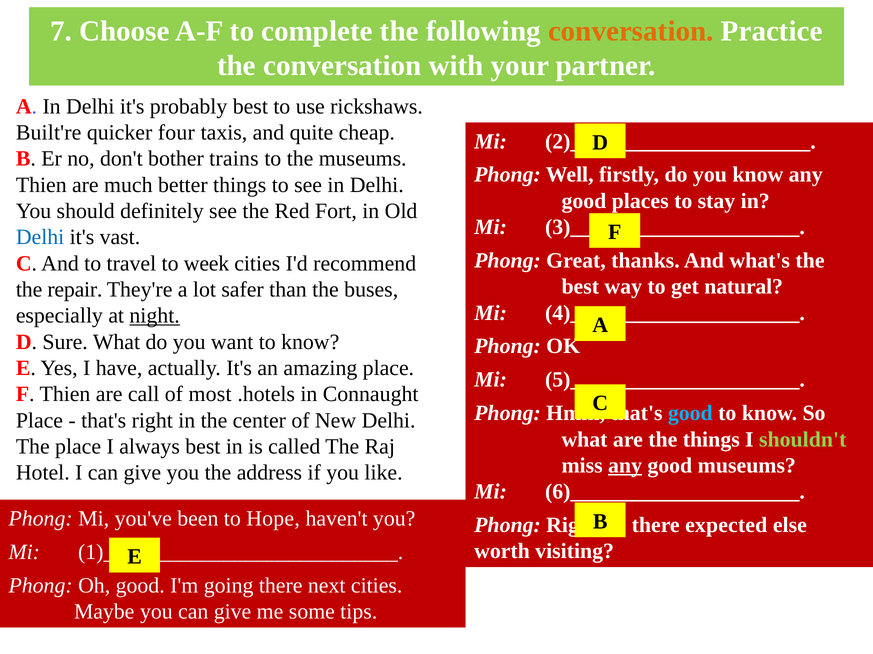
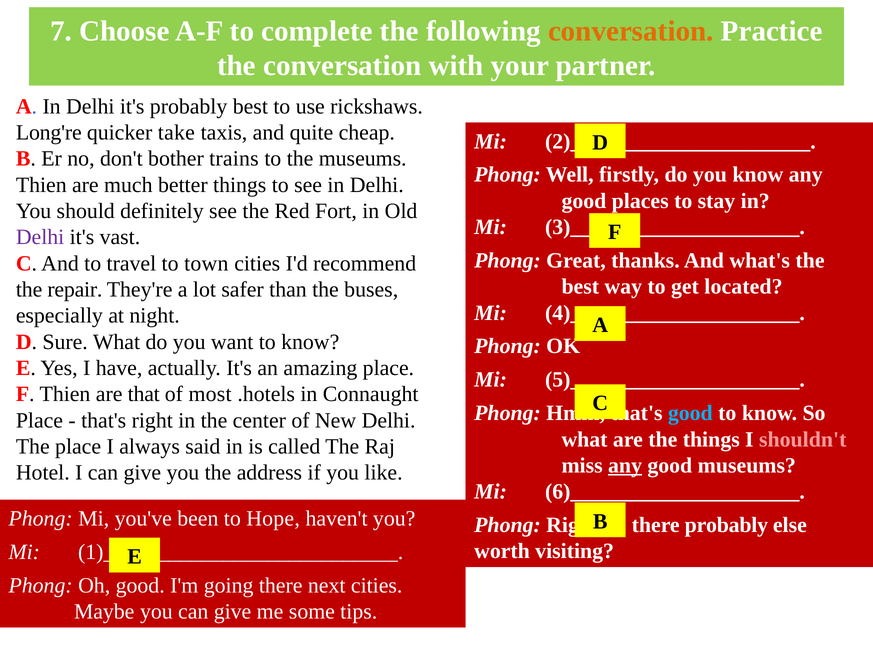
Built're: Built're -> Long're
four: four -> take
Delhi at (40, 237) colour: blue -> purple
week: week -> town
natural: natural -> located
night underline: present -> none
call: call -> that
shouldn't colour: light green -> pink
always best: best -> said
there expected: expected -> probably
